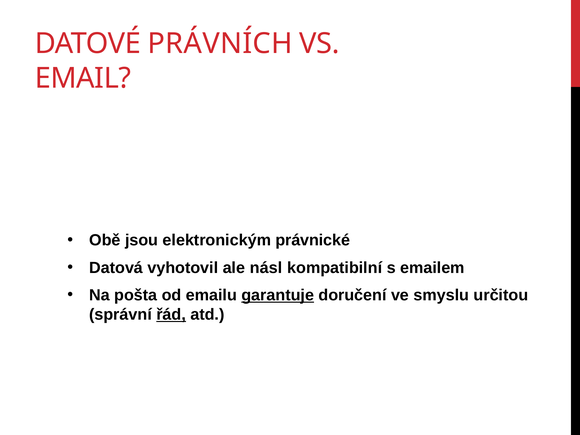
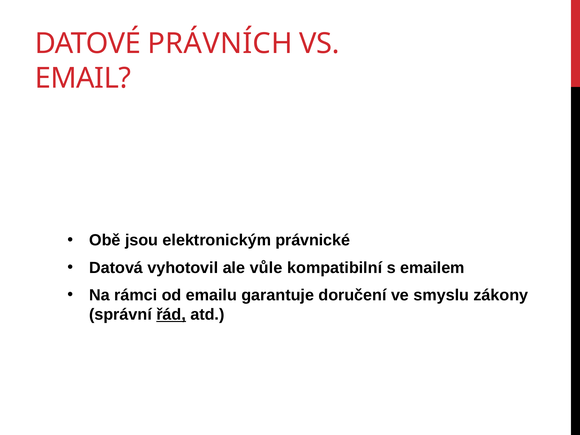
násl: násl -> vůle
pošta: pošta -> rámci
garantuje underline: present -> none
určitou: určitou -> zákony
